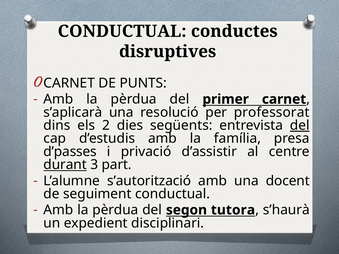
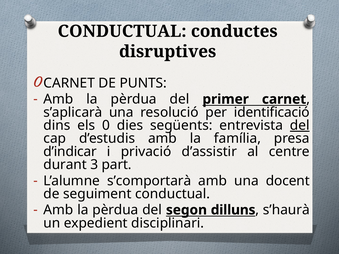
professorat: professorat -> identificació
2: 2 -> 0
d’passes: d’passes -> d’indicar
durant underline: present -> none
s’autorització: s’autorització -> s’comportarà
tutora: tutora -> dilluns
